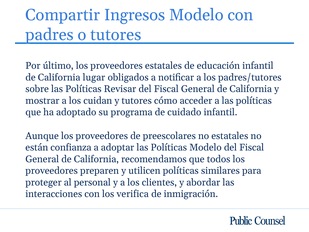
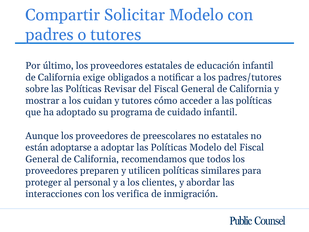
Ingresos: Ingresos -> Solicitar
lugar: lugar -> exige
confianza: confianza -> adoptarse
